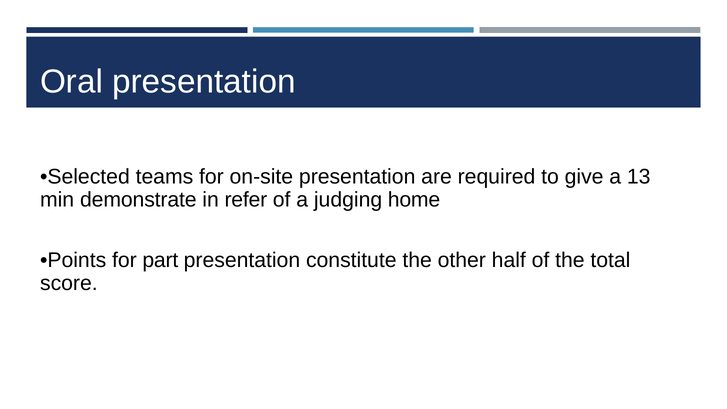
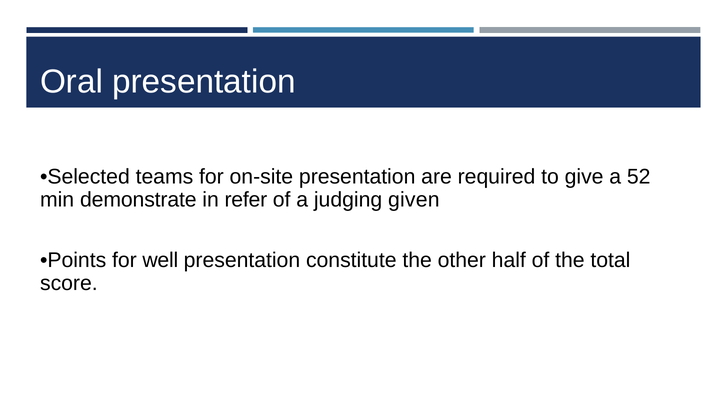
13: 13 -> 52
home: home -> given
part: part -> well
